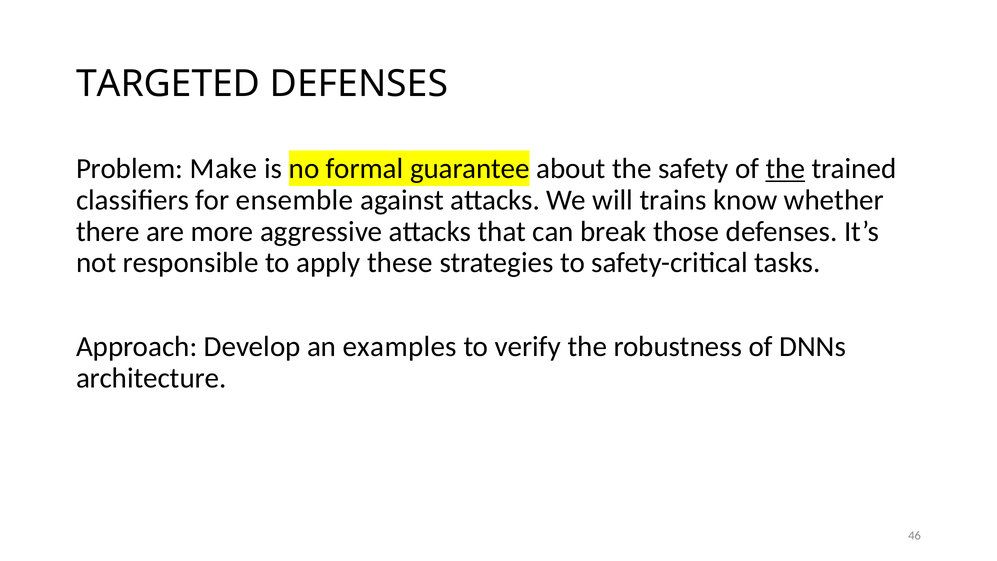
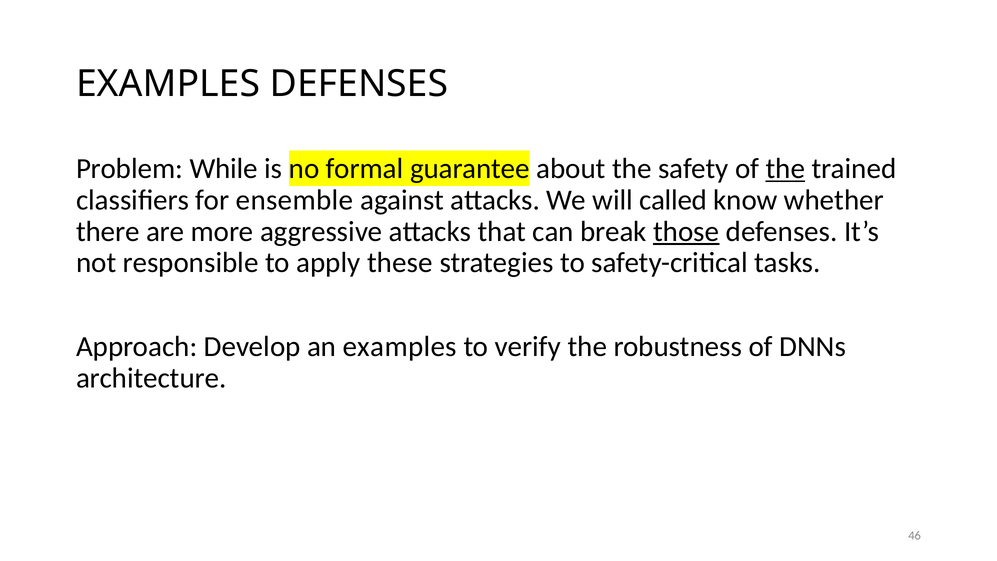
TARGETED at (168, 84): TARGETED -> EXAMPLES
Make: Make -> While
trains: trains -> called
those underline: none -> present
